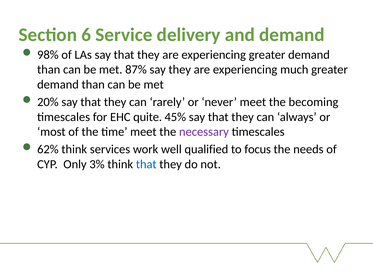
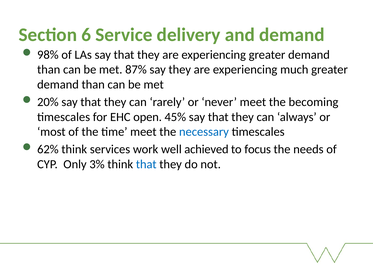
quite: quite -> open
necessary colour: purple -> blue
qualified: qualified -> achieved
